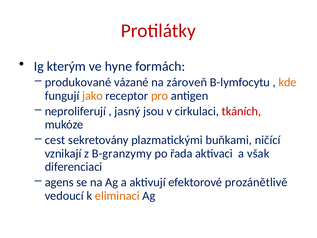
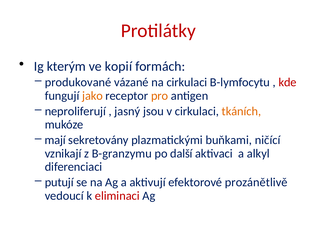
hyne: hyne -> kopií
na zároveň: zároveň -> cirkulaci
kde colour: orange -> red
tkáních colour: red -> orange
cest: cest -> mají
B-granzymy: B-granzymy -> B-granzymu
řada: řada -> další
však: však -> alkyl
agens: agens -> putují
eliminaci colour: orange -> red
